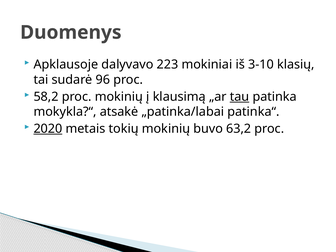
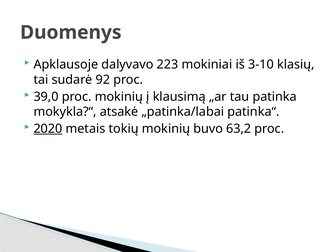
96: 96 -> 92
58,2: 58,2 -> 39,0
tau underline: present -> none
